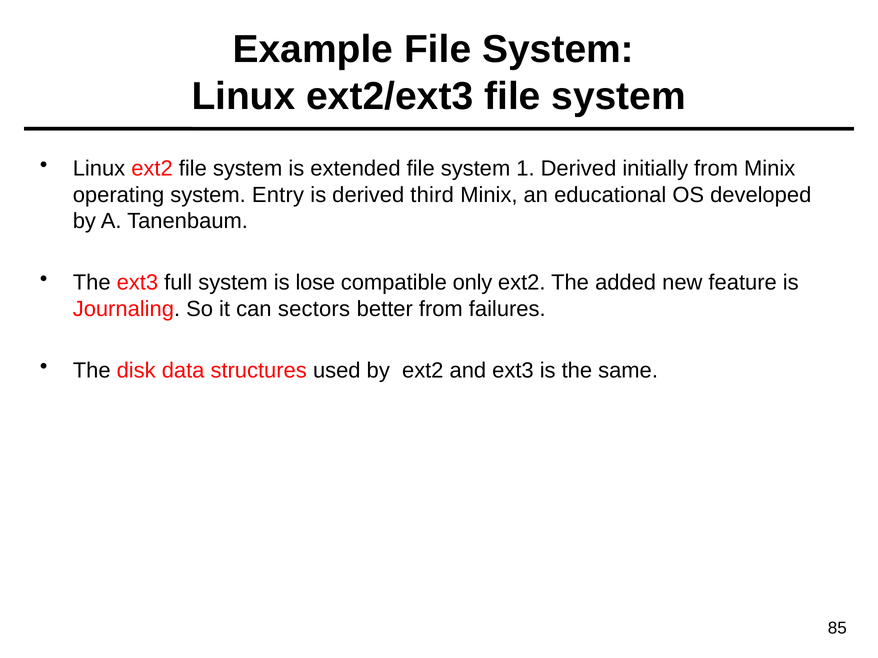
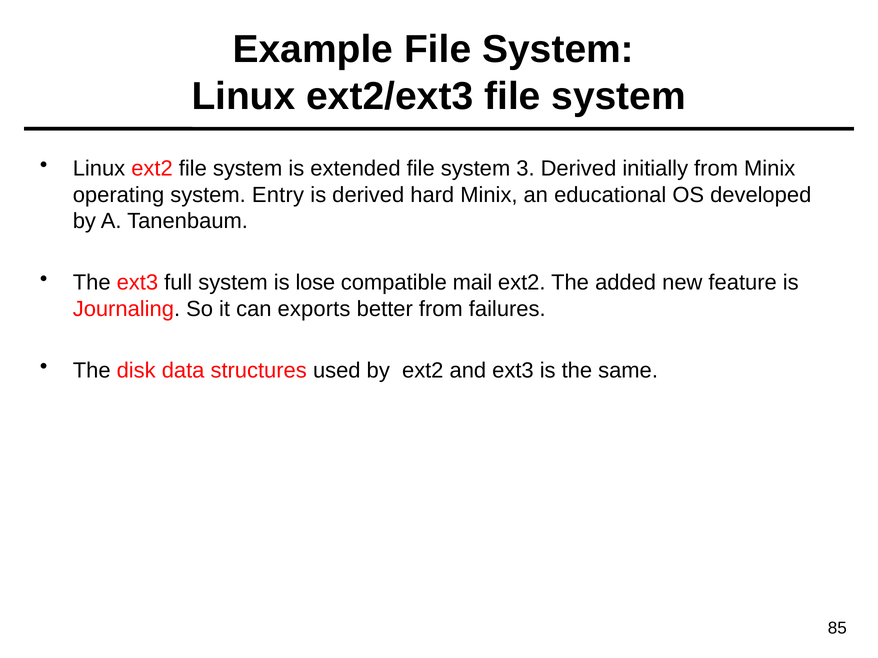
1: 1 -> 3
third: third -> hard
only: only -> mail
sectors: sectors -> exports
